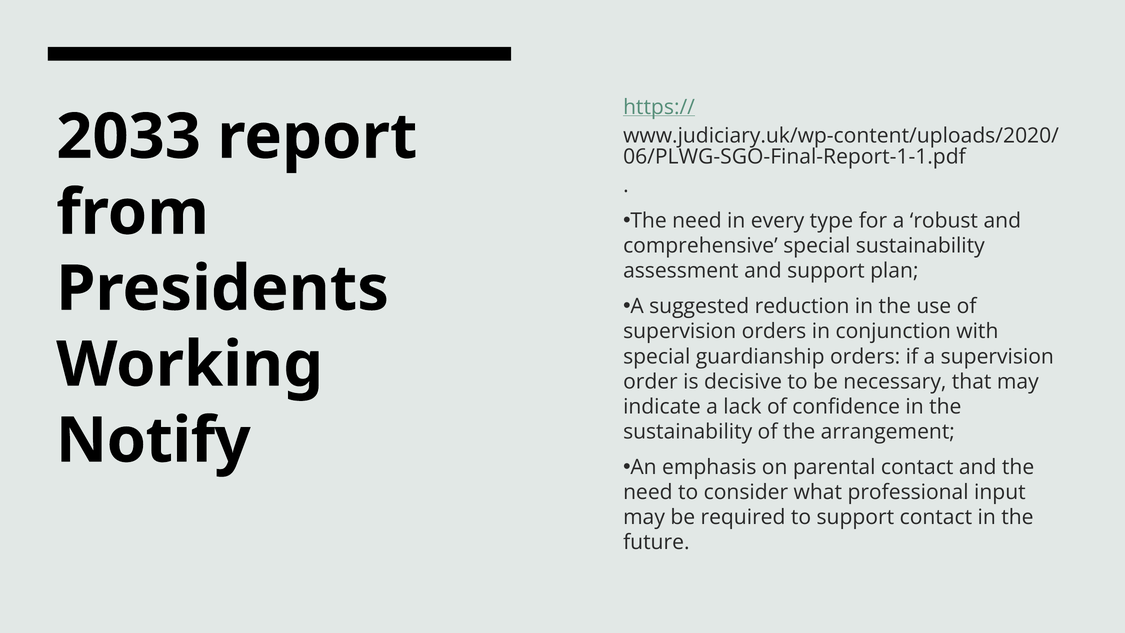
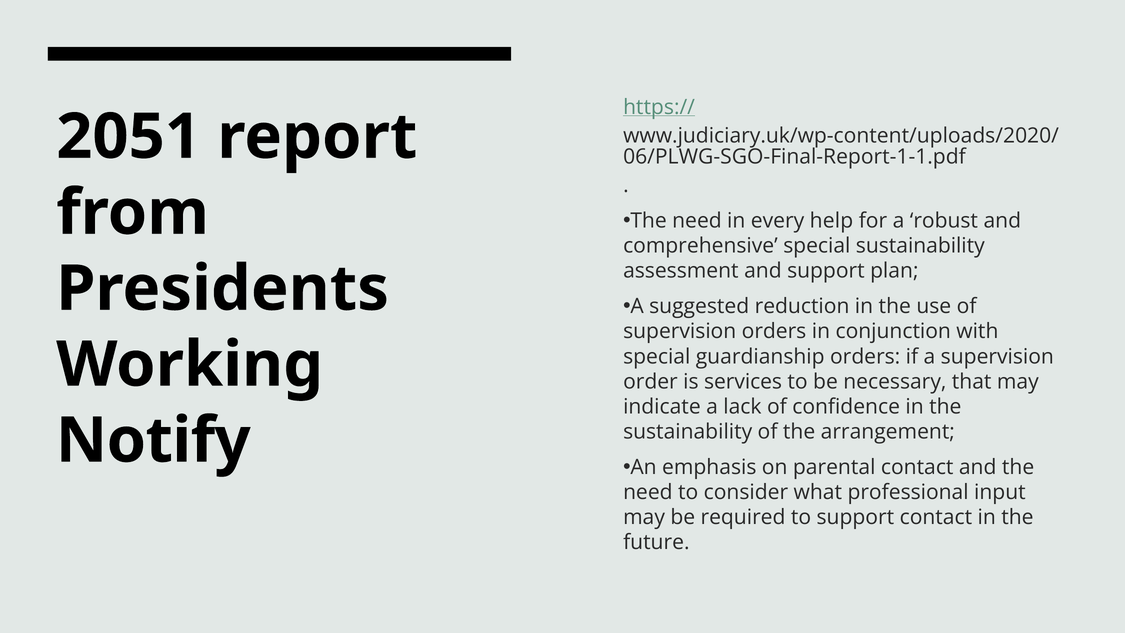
2033: 2033 -> 2051
type: type -> help
decisive: decisive -> services
